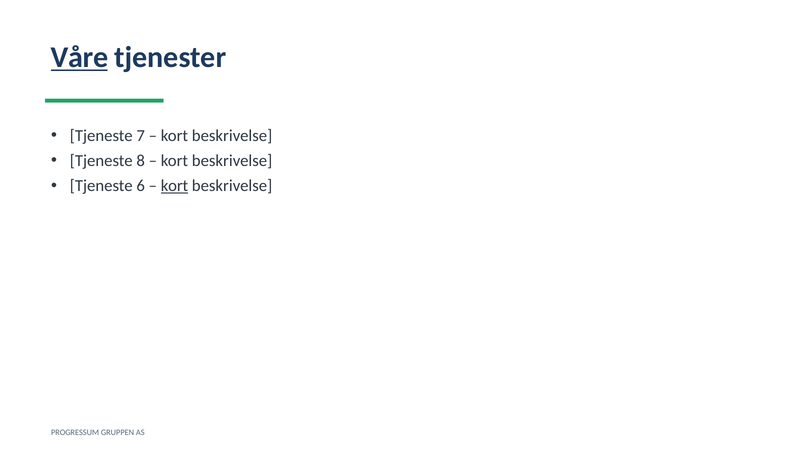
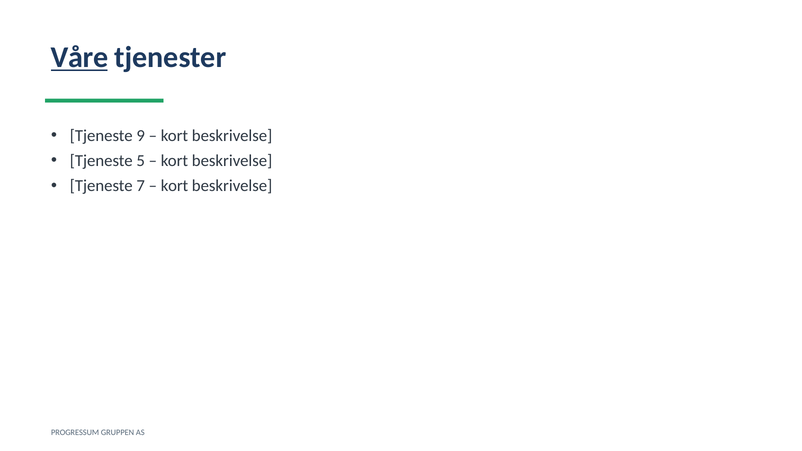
7: 7 -> 9
8: 8 -> 5
6: 6 -> 7
kort at (174, 186) underline: present -> none
